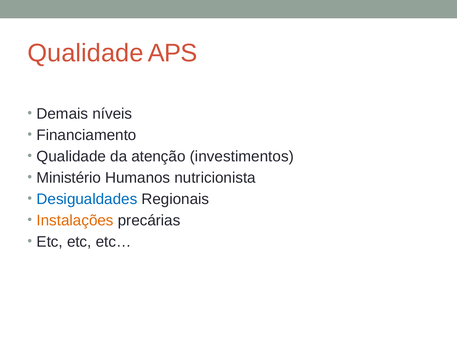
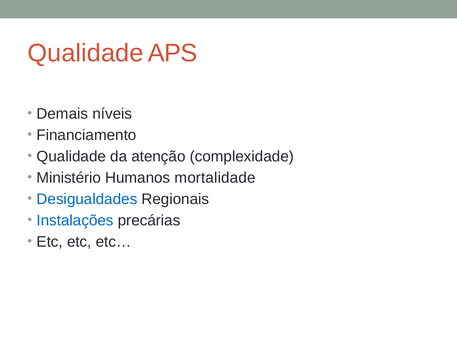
investimentos: investimentos -> complexidade
nutricionista: nutricionista -> mortalidade
Instalações colour: orange -> blue
